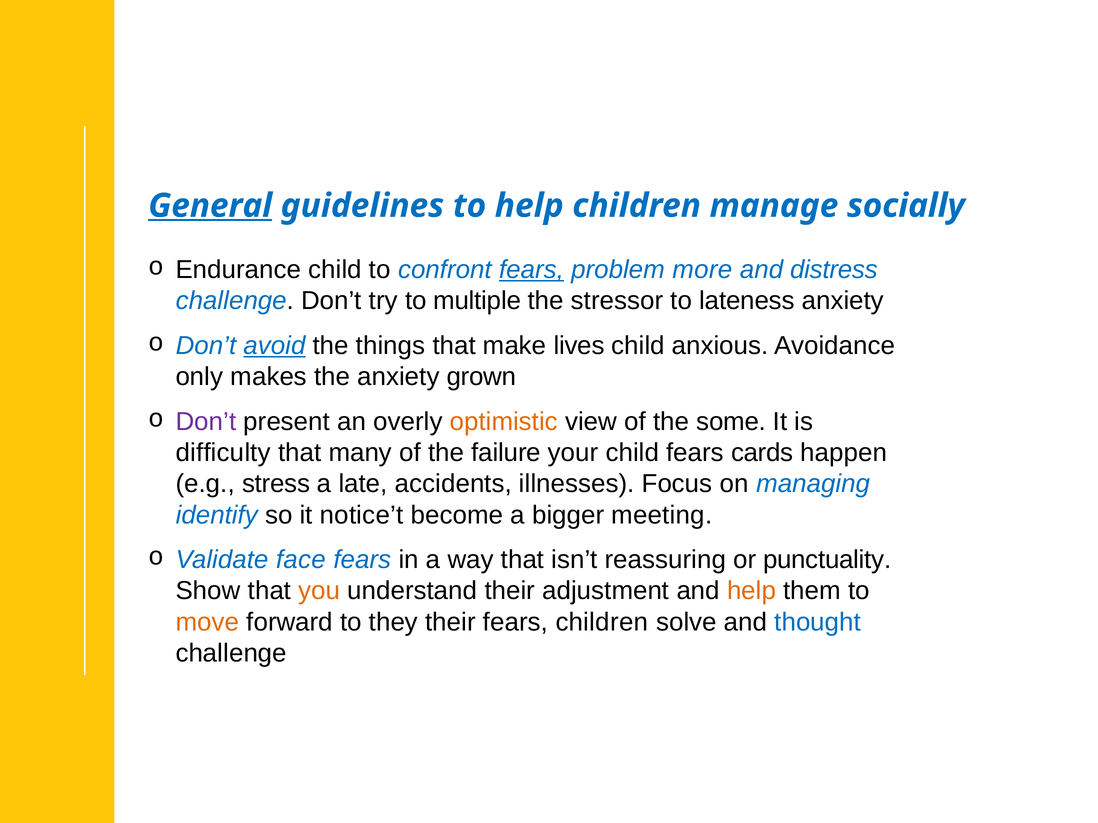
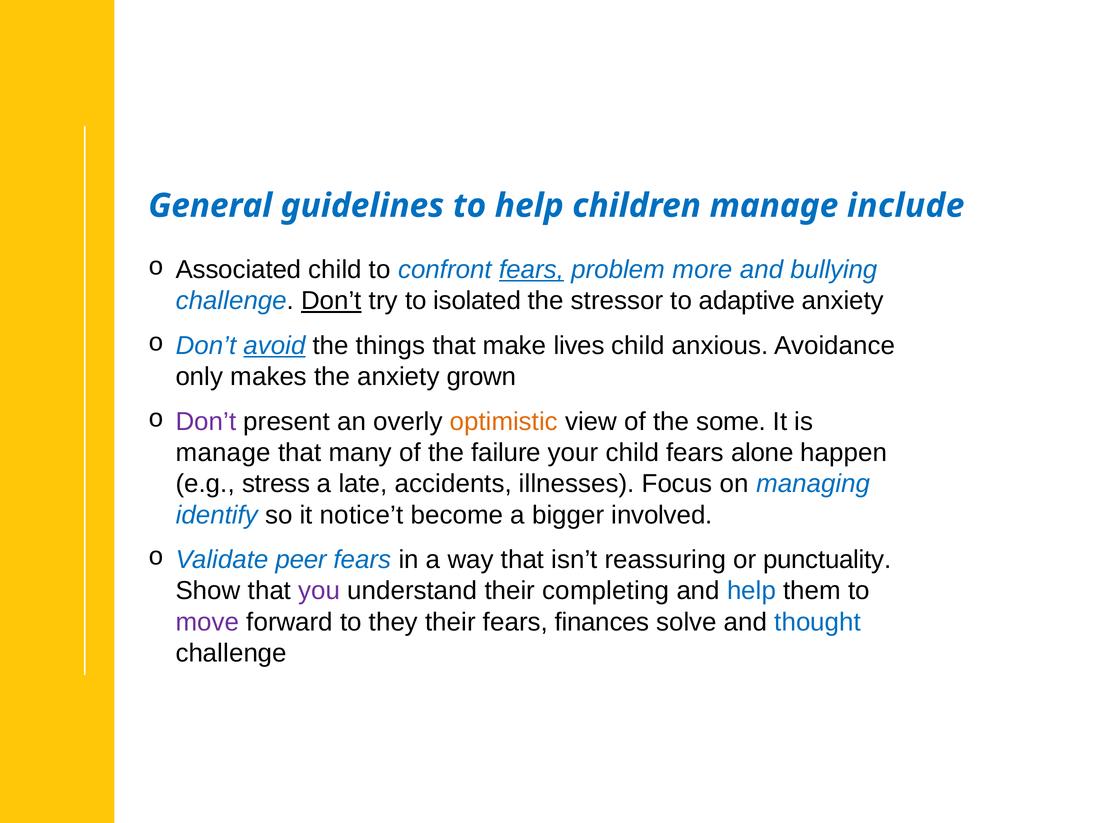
General underline: present -> none
socially: socially -> include
Endurance: Endurance -> Associated
distress: distress -> bullying
Don’t at (331, 301) underline: none -> present
multiple: multiple -> isolated
lateness: lateness -> adaptive
difficulty at (223, 453): difficulty -> manage
cards: cards -> alone
meeting: meeting -> involved
face: face -> peer
you colour: orange -> purple
adjustment: adjustment -> completing
help at (752, 591) colour: orange -> blue
move colour: orange -> purple
fears children: children -> finances
